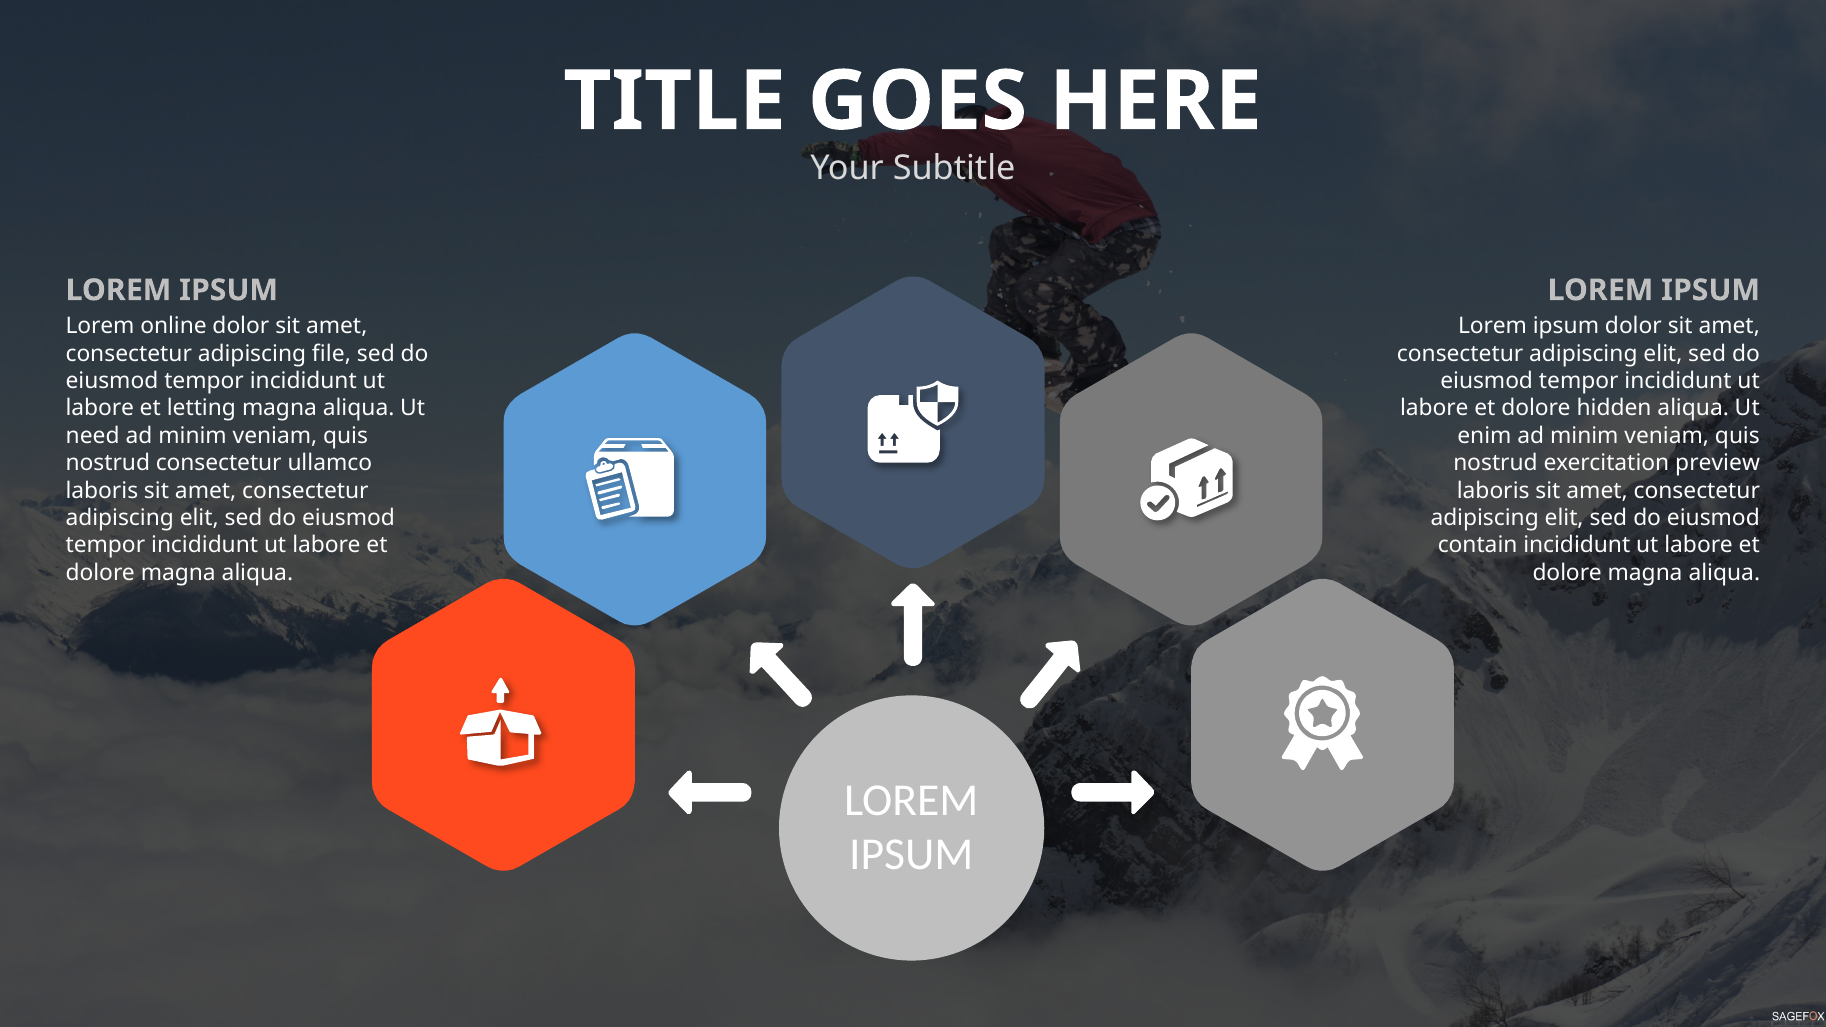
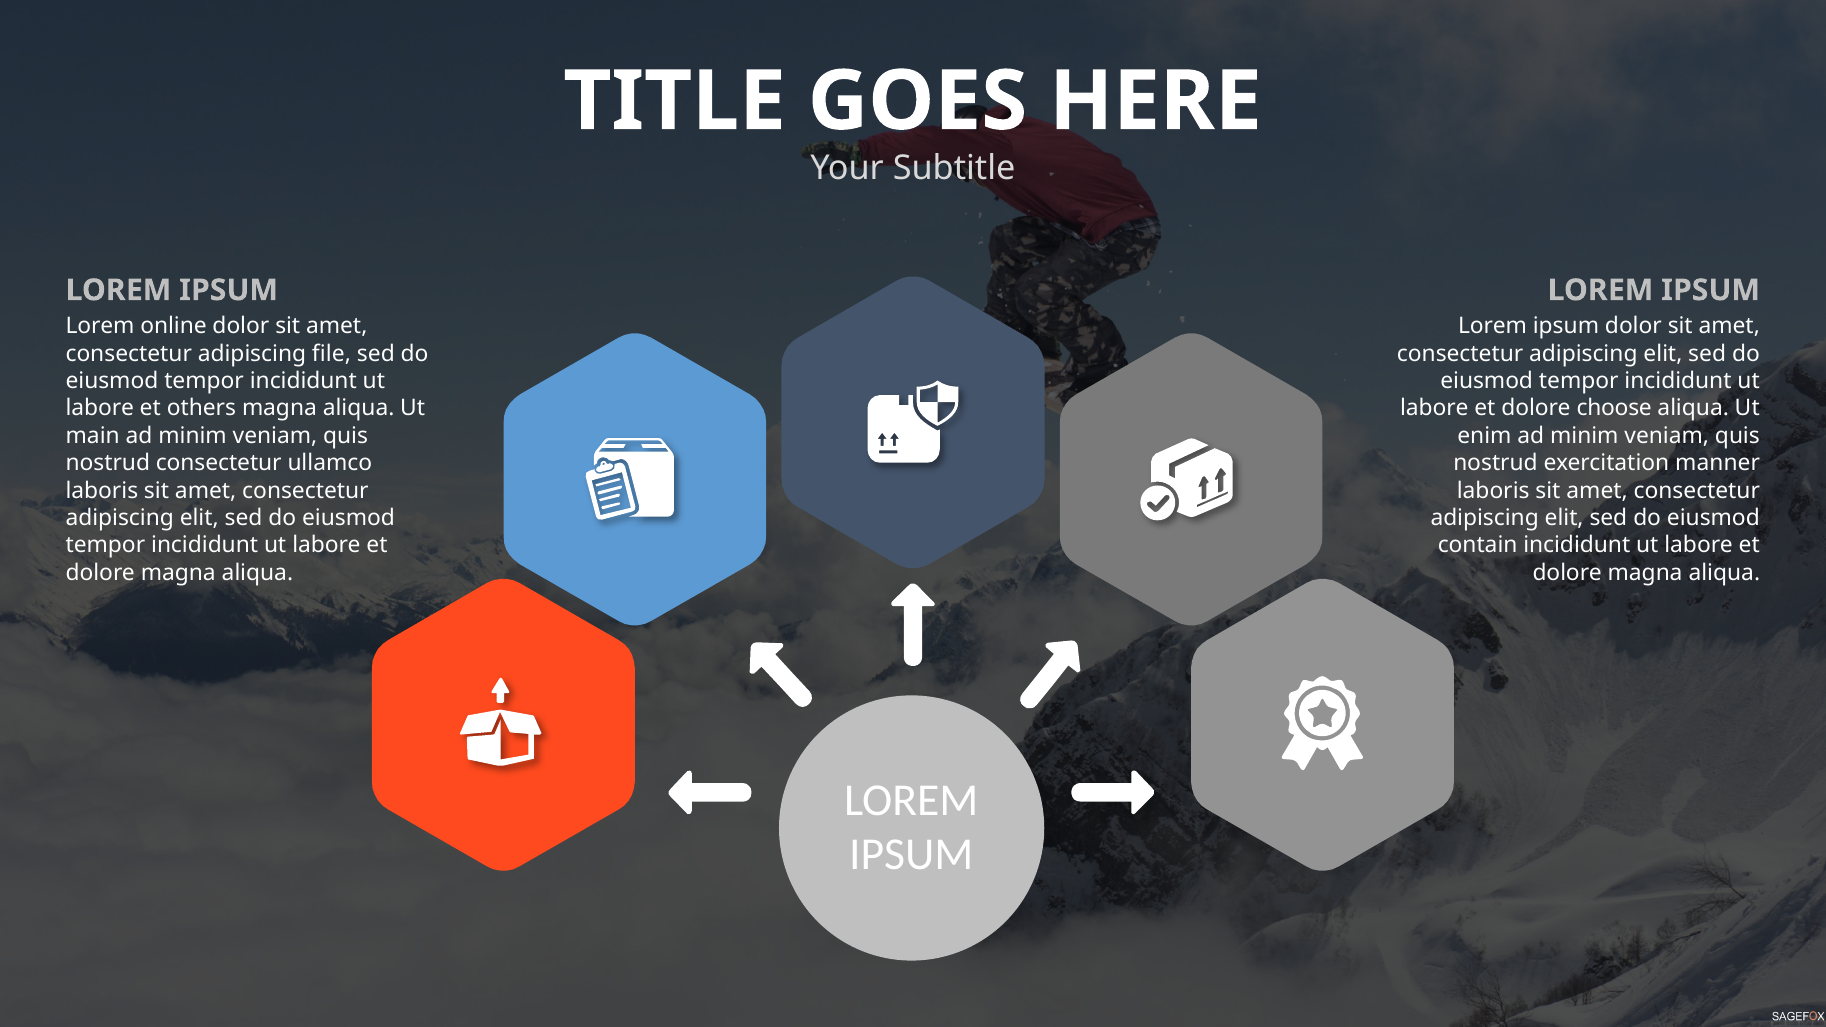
letting: letting -> others
hidden: hidden -> choose
need: need -> main
preview: preview -> manner
